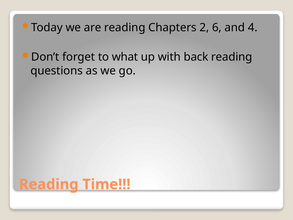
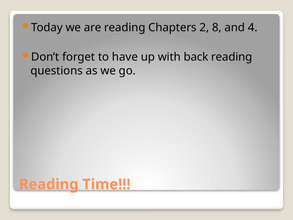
6: 6 -> 8
what: what -> have
